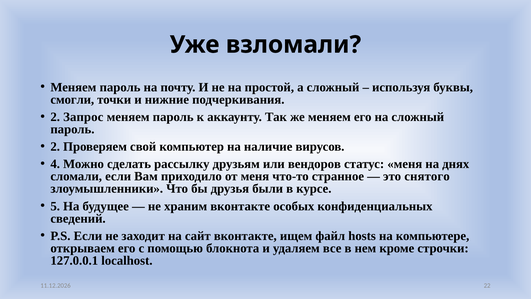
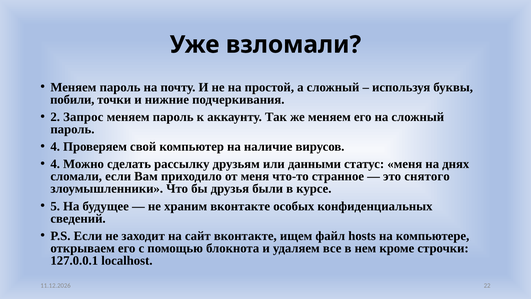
смогли: смогли -> побили
2 at (55, 147): 2 -> 4
вендоров: вендоров -> данными
